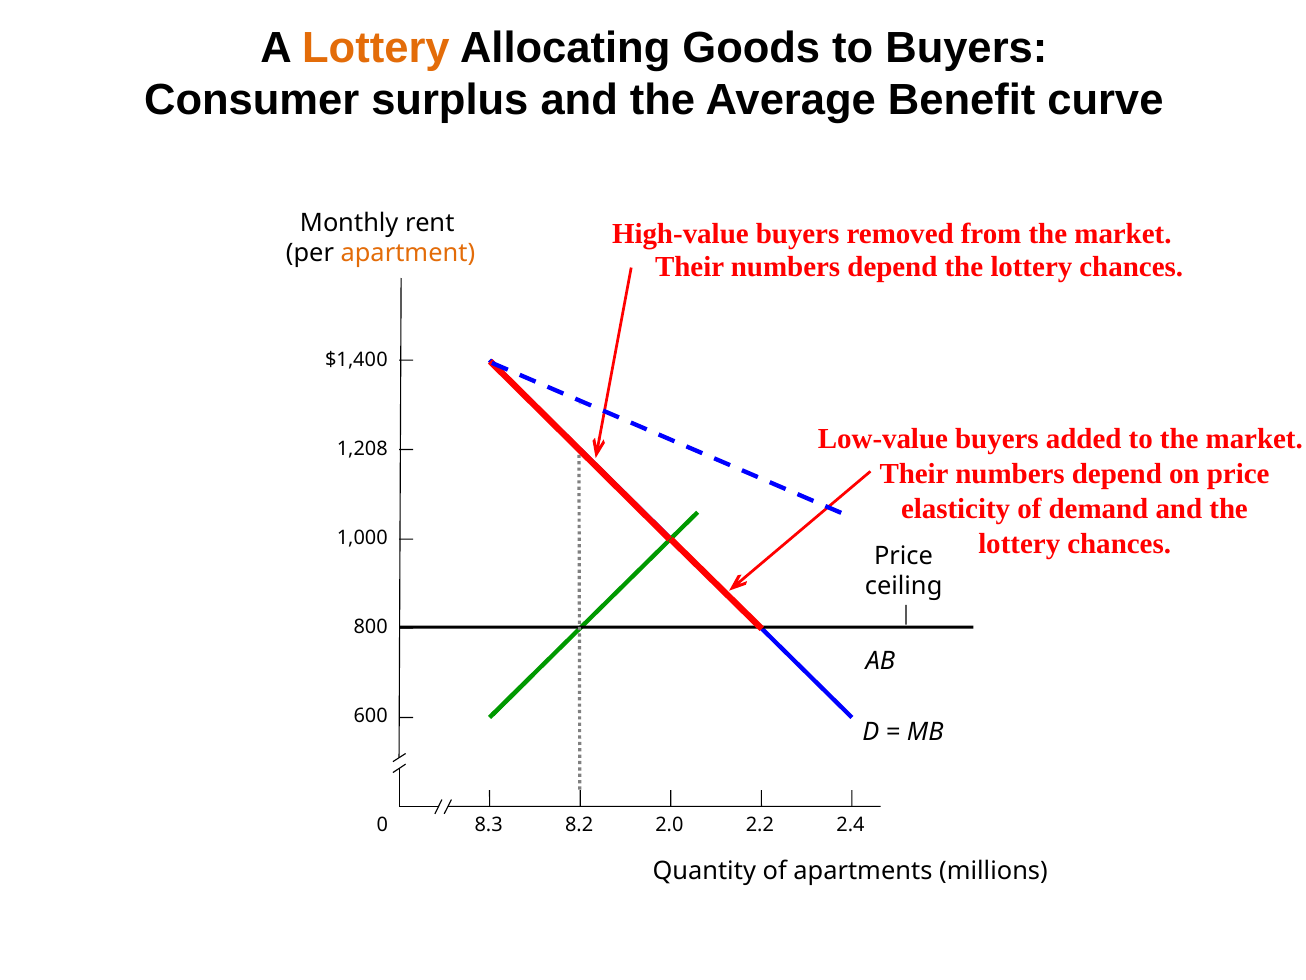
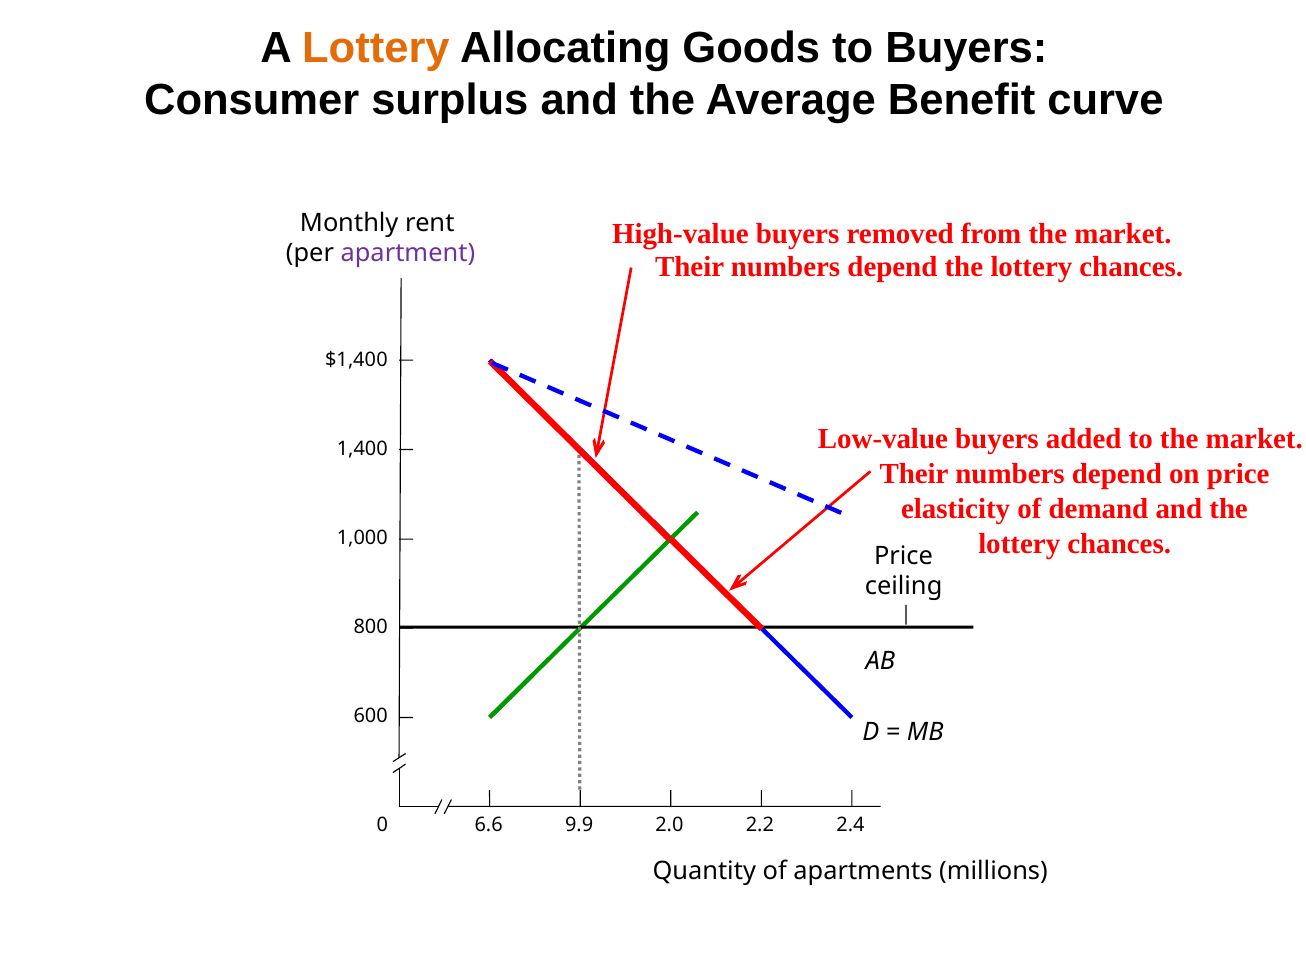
apartment colour: orange -> purple
1,208: 1,208 -> 1,400
8.3: 8.3 -> 6.6
8.2: 8.2 -> 9.9
